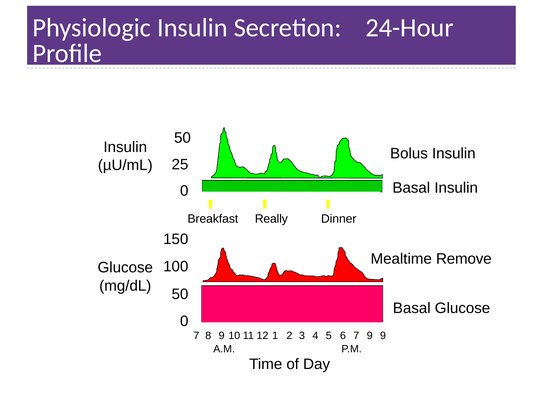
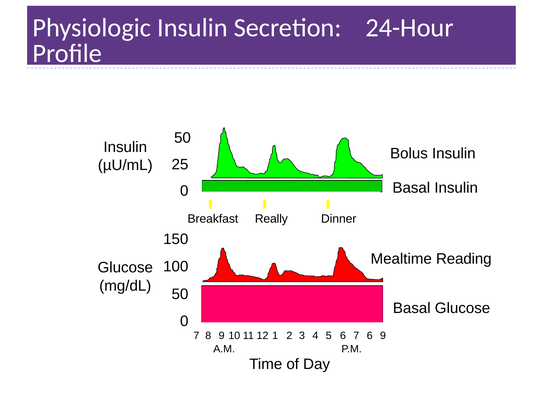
Remove: Remove -> Reading
7 9: 9 -> 6
